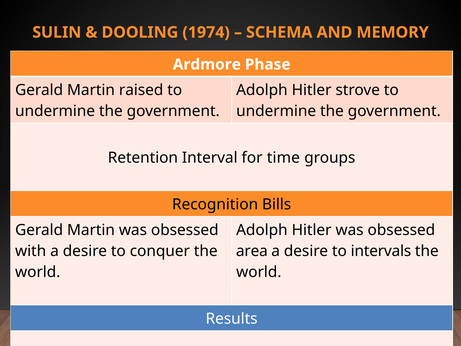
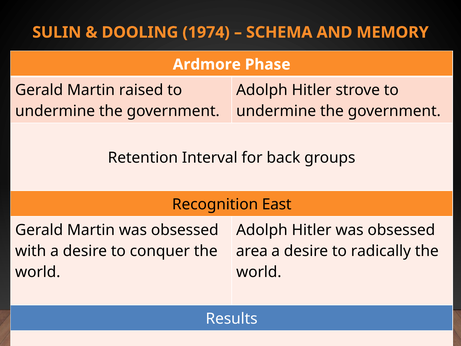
time: time -> back
Bills: Bills -> East
intervals: intervals -> radically
